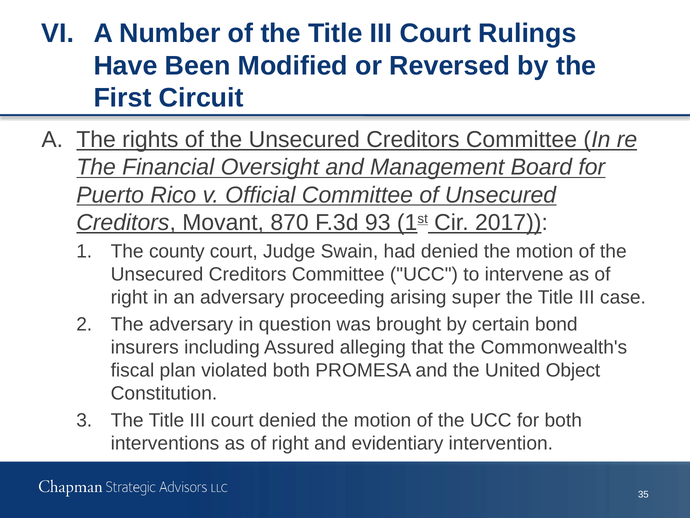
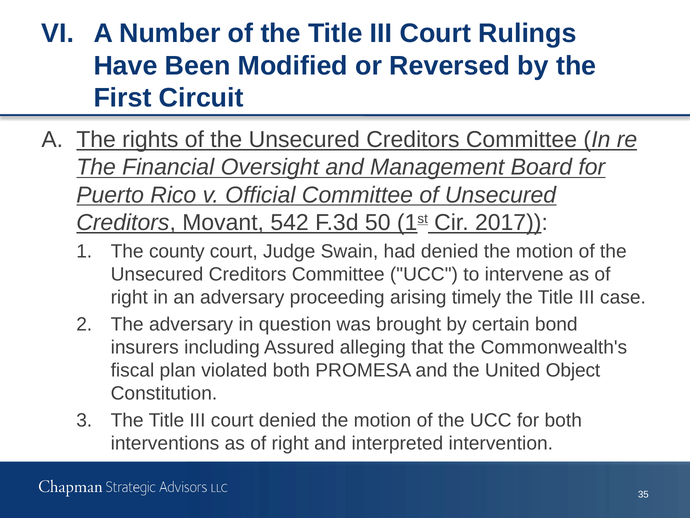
870: 870 -> 542
93: 93 -> 50
super: super -> timely
evidentiary: evidentiary -> interpreted
